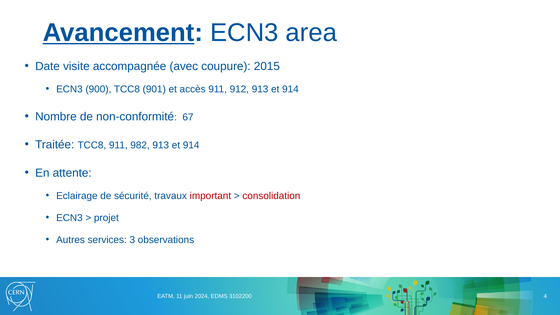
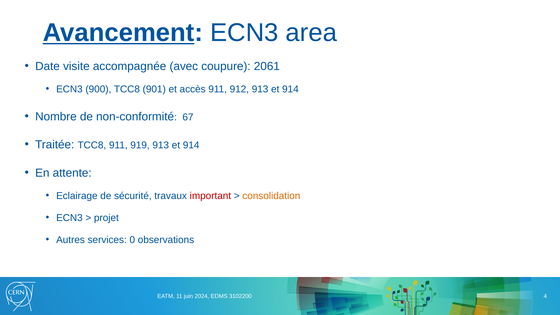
2015: 2015 -> 2061
982: 982 -> 919
consolidation colour: red -> orange
3: 3 -> 0
